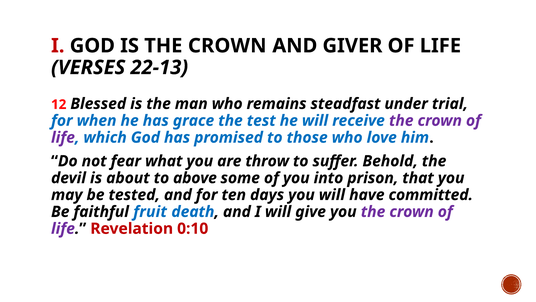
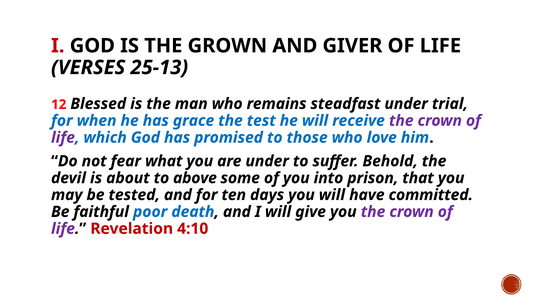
IS THE CROWN: CROWN -> GROWN
22-13: 22-13 -> 25-13
are throw: throw -> under
fruit: fruit -> poor
0:10: 0:10 -> 4:10
